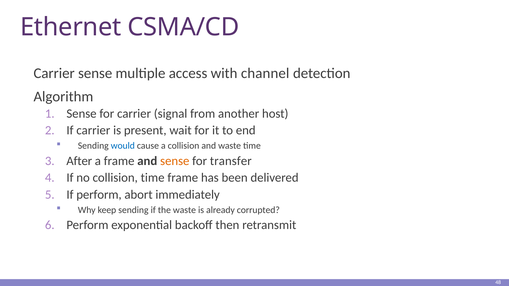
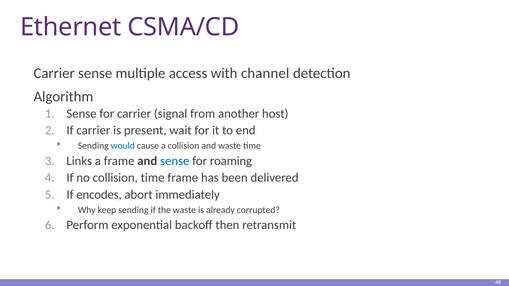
After: After -> Links
sense at (175, 161) colour: orange -> blue
transfer: transfer -> roaming
If perform: perform -> encodes
